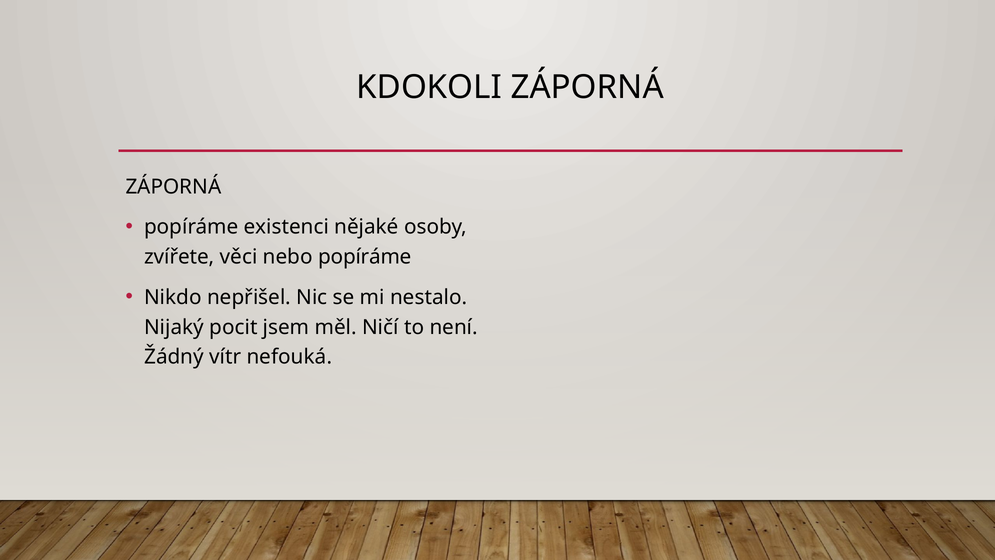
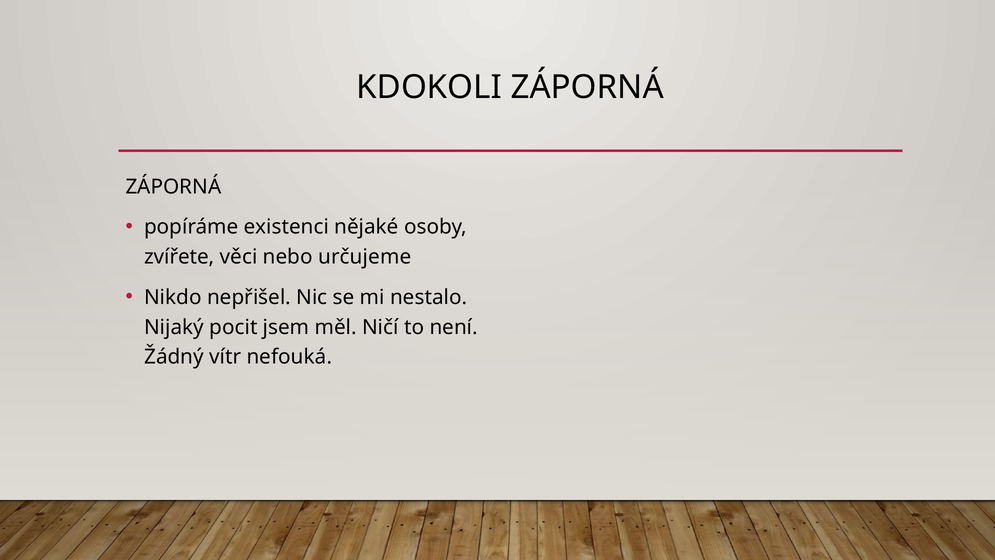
nebo popíráme: popíráme -> určujeme
